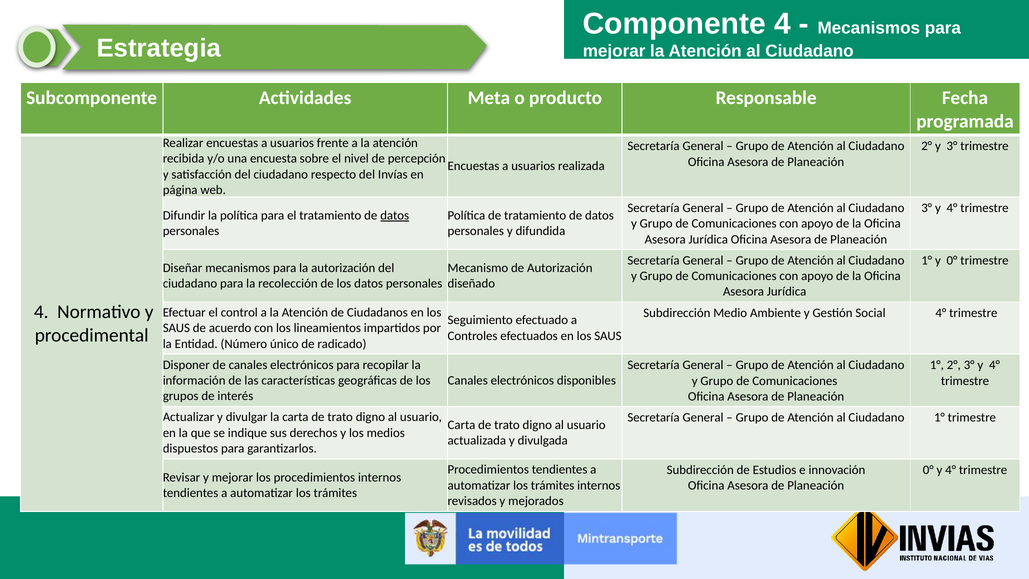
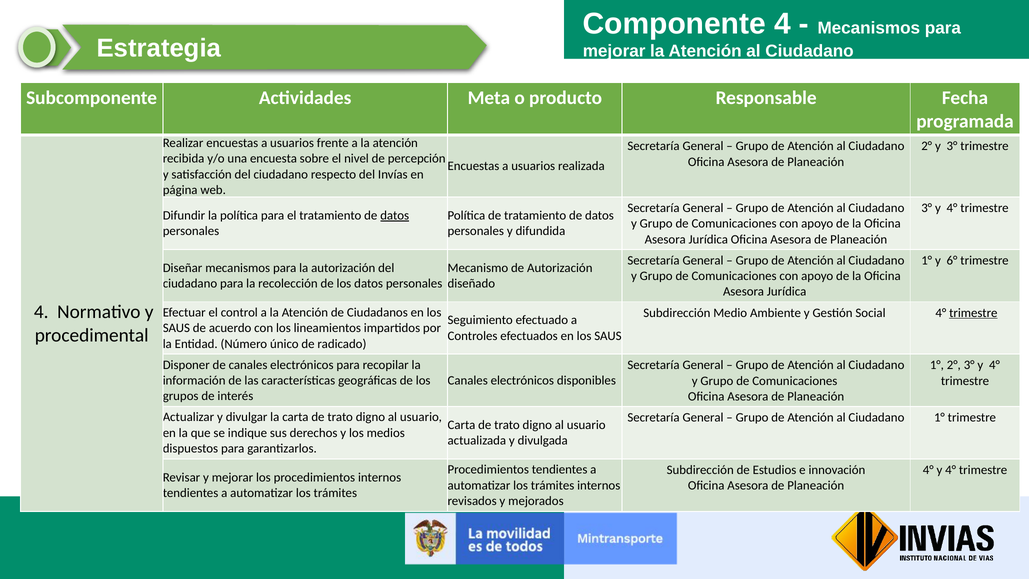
y 0°: 0° -> 6°
trimestre at (973, 313) underline: none -> present
0° at (928, 470): 0° -> 4°
